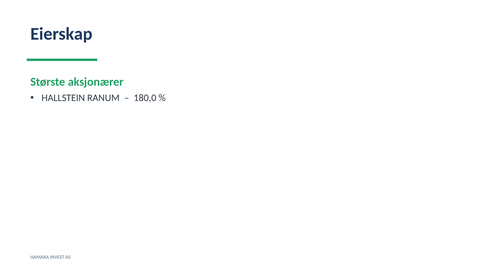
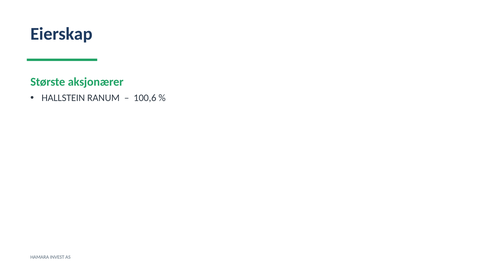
180,0: 180,0 -> 100,6
